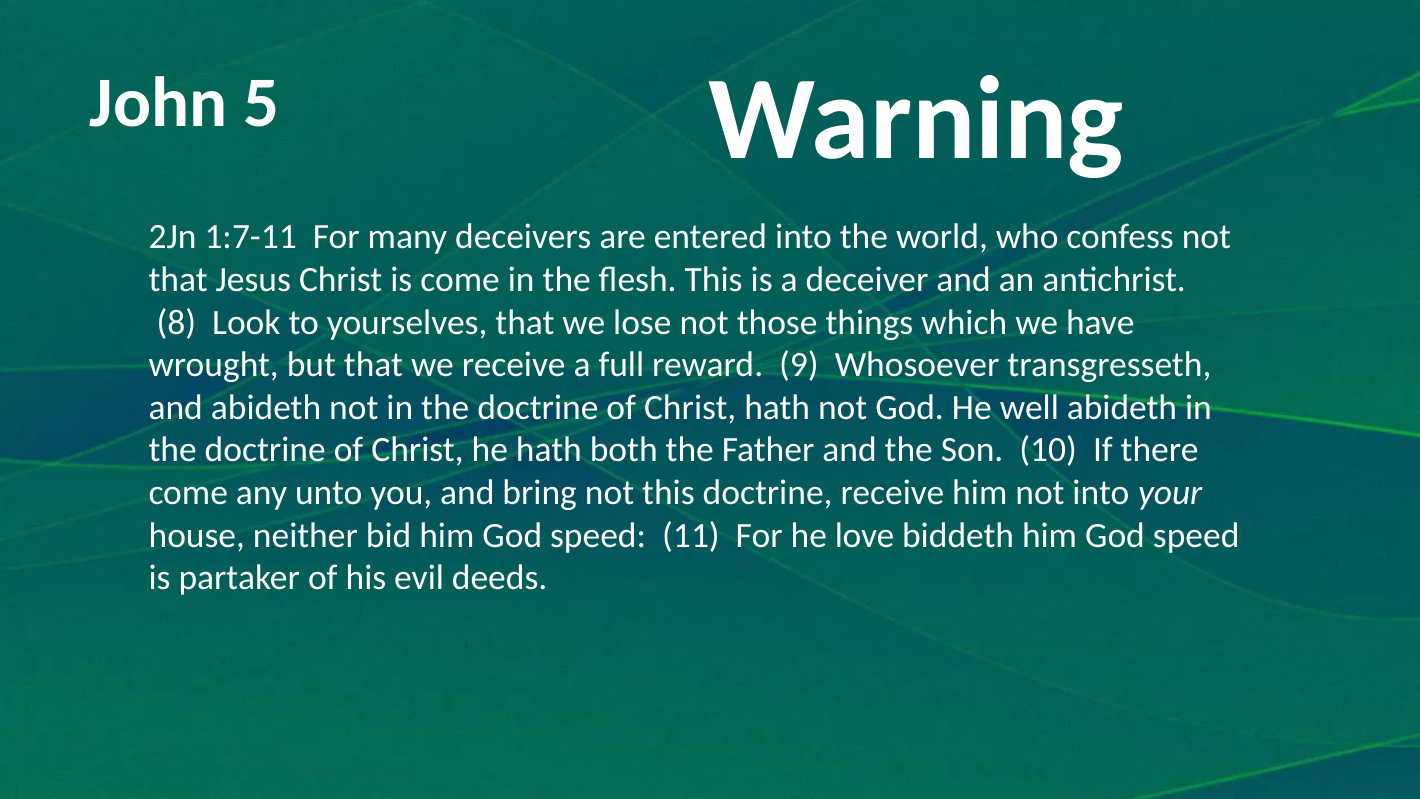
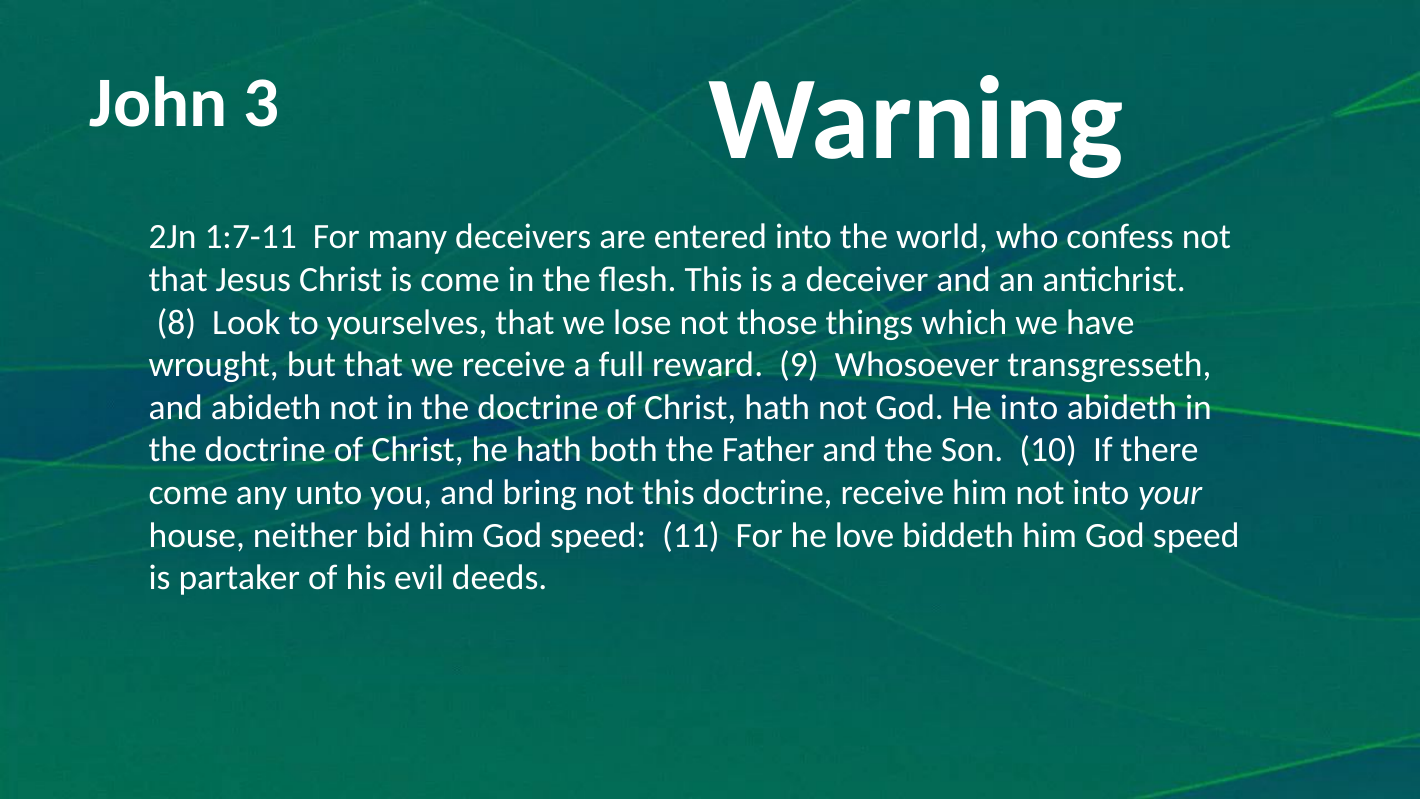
5: 5 -> 3
He well: well -> into
